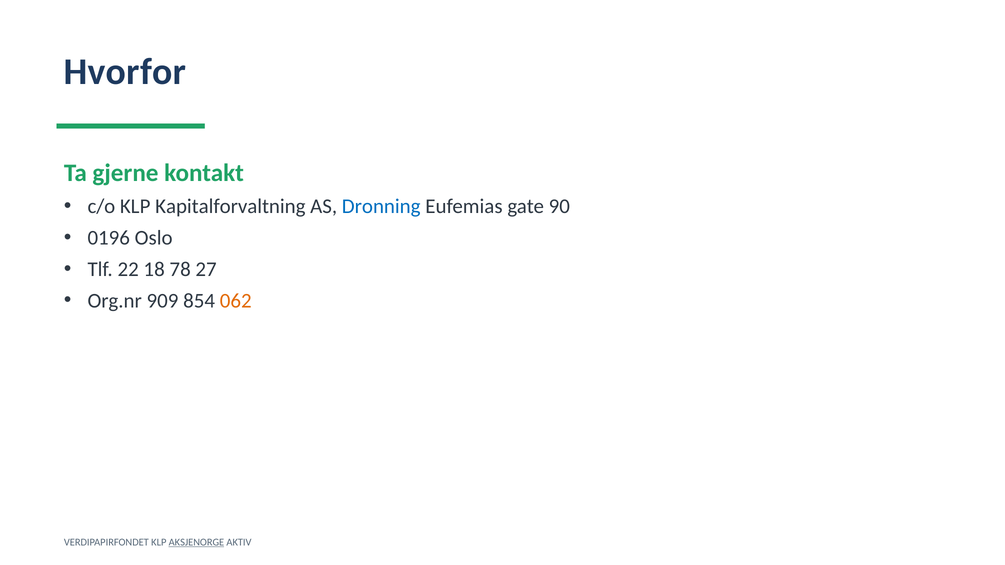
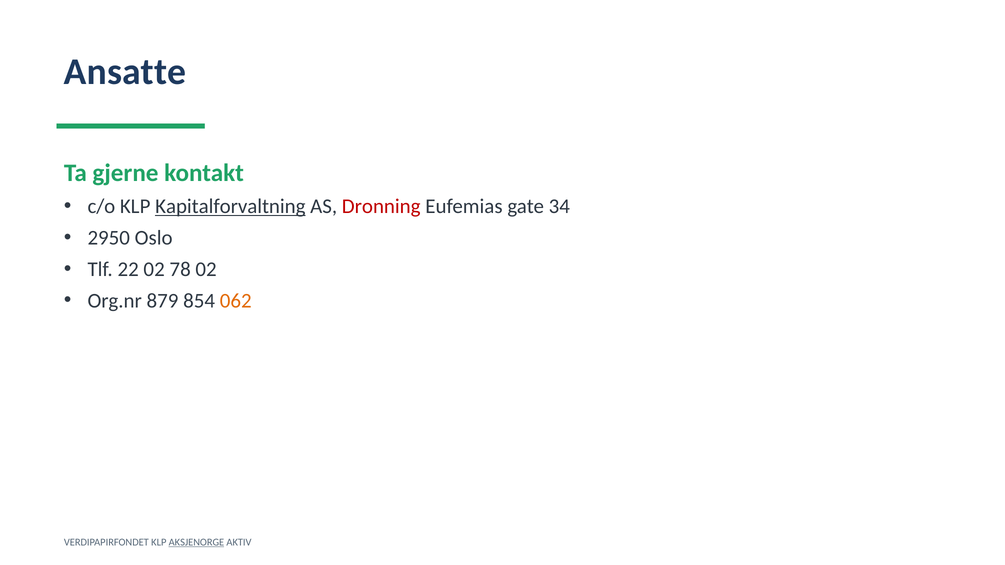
Hvorfor: Hvorfor -> Ansatte
Kapitalforvaltning underline: none -> present
Dronning colour: blue -> red
90: 90 -> 34
0196: 0196 -> 2950
22 18: 18 -> 02
78 27: 27 -> 02
909: 909 -> 879
